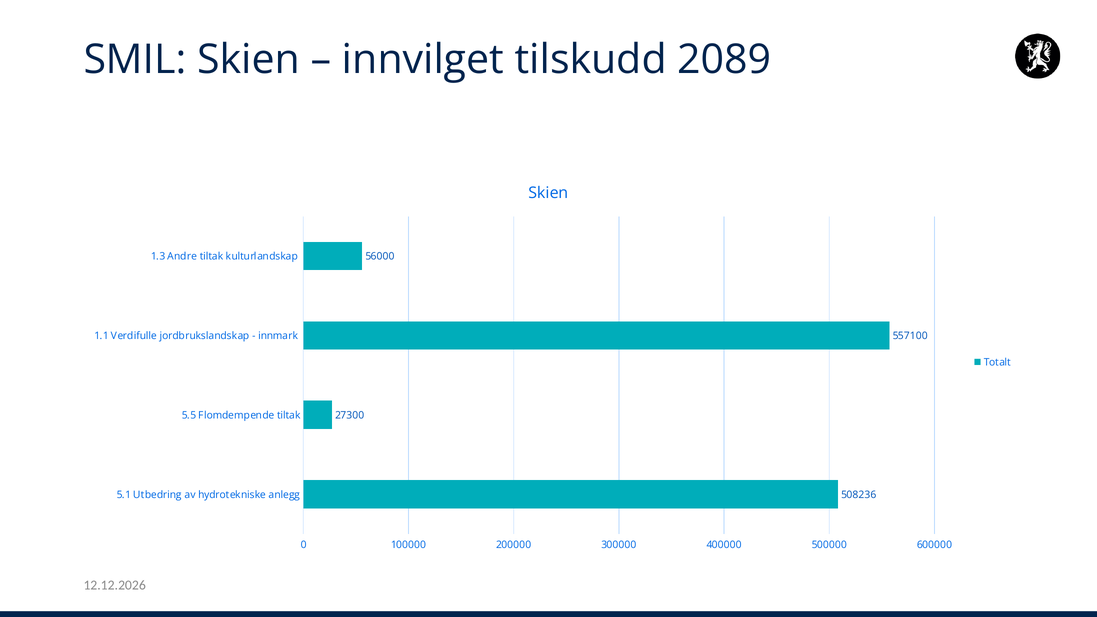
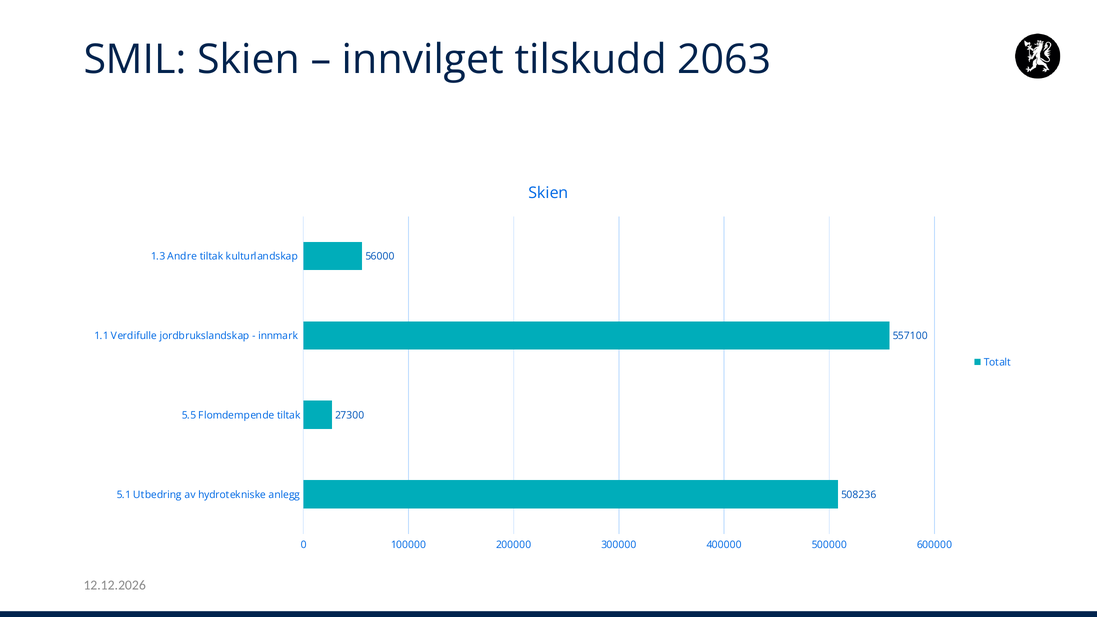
2089: 2089 -> 2063
